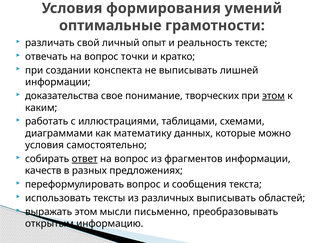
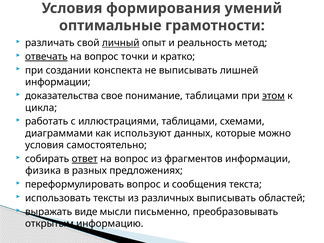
личный underline: none -> present
тексте: тексте -> метод
отвечать underline: none -> present
понимание творческих: творческих -> таблицами
каким: каким -> цикла
математику: математику -> используют
качеств: качеств -> физика
выражать этом: этом -> виде
